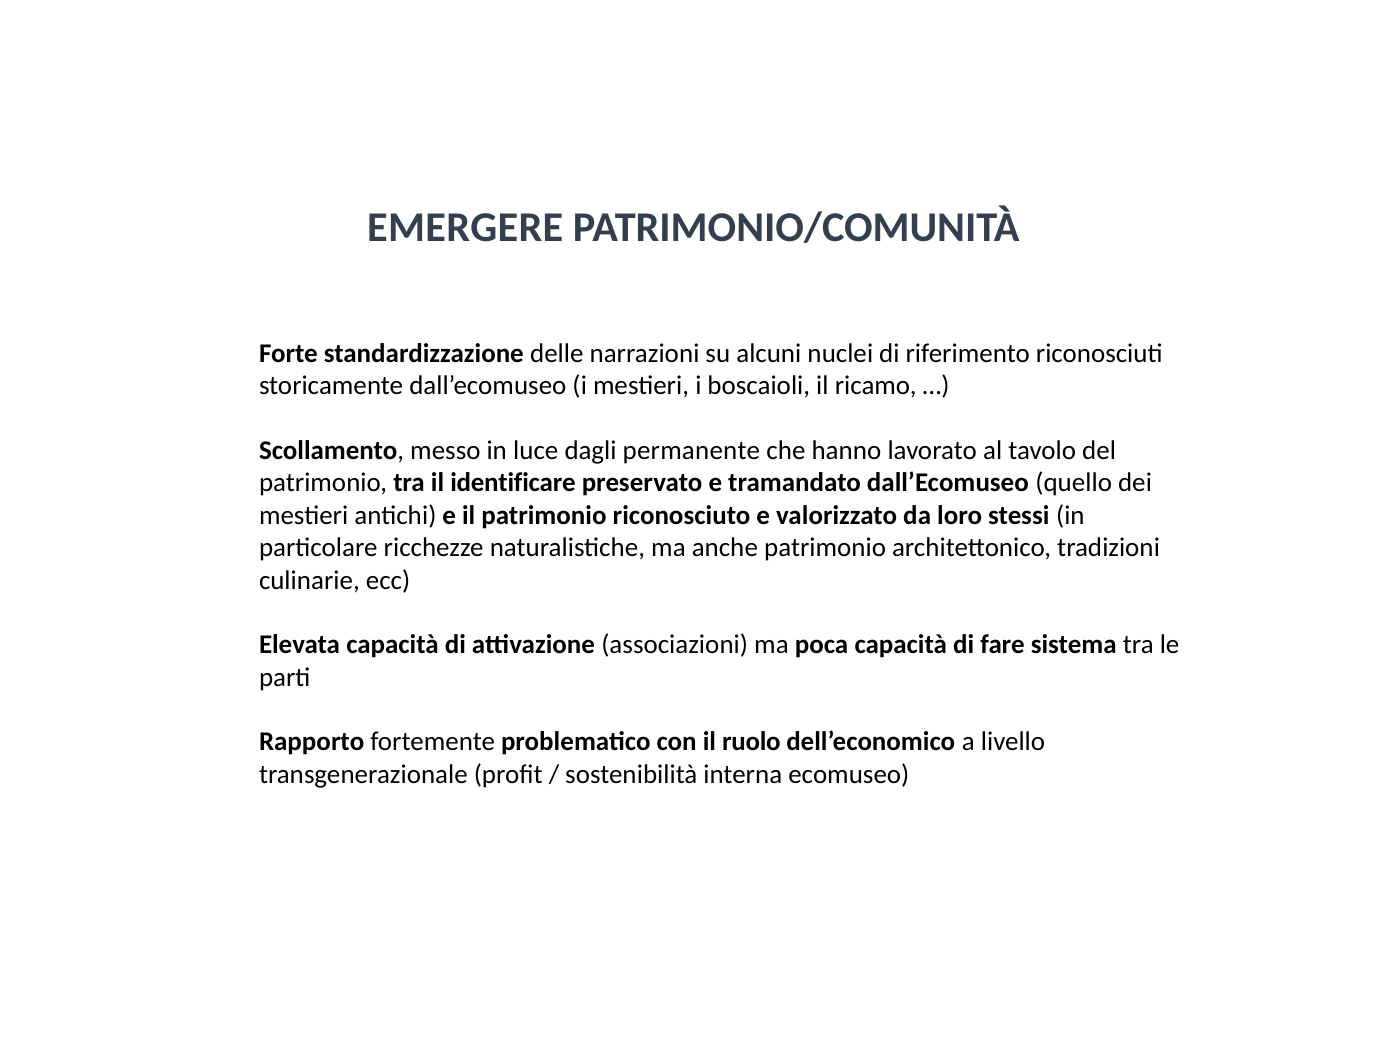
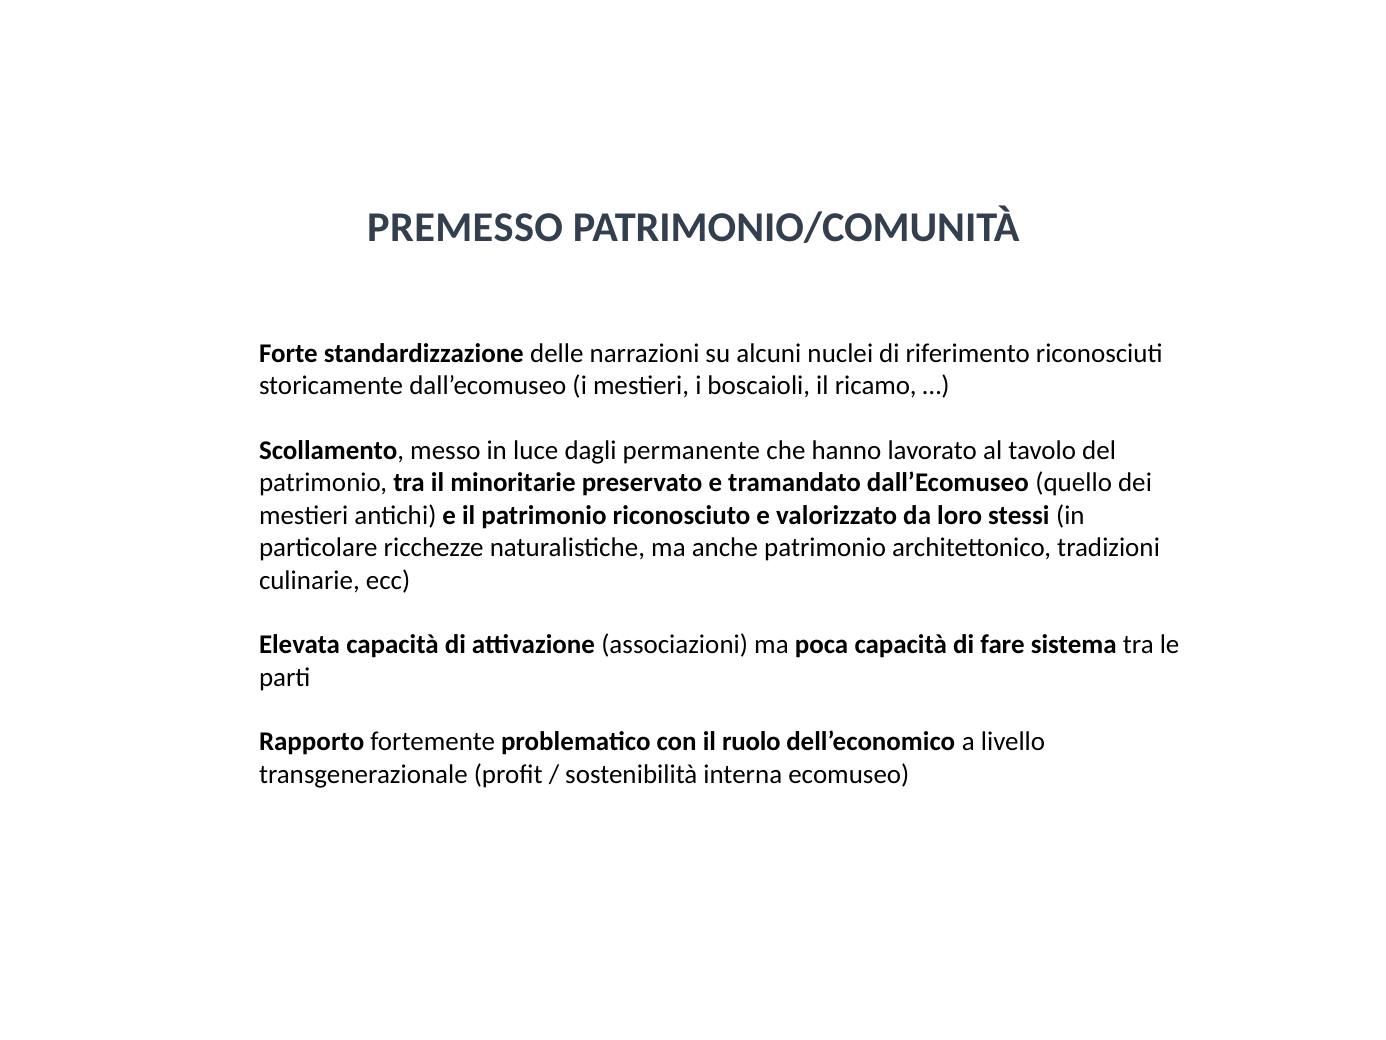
EMERGERE: EMERGERE -> PREMESSO
identificare: identificare -> minoritarie
